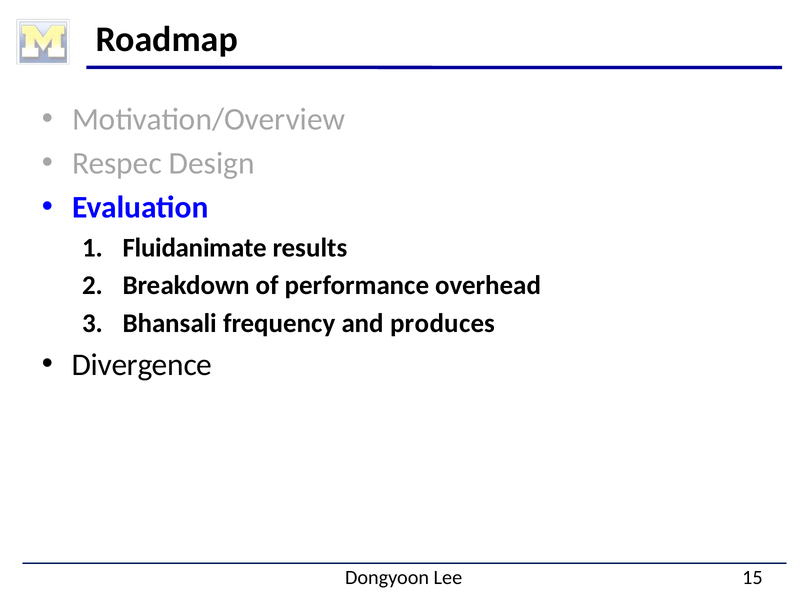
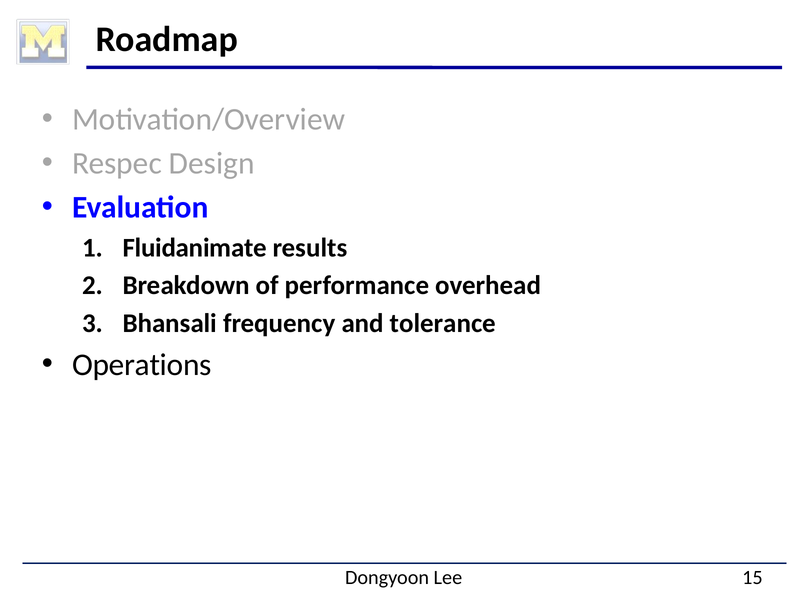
produces: produces -> tolerance
Divergence: Divergence -> Operations
